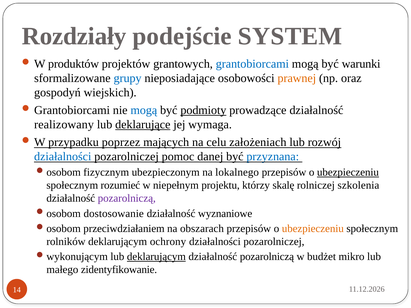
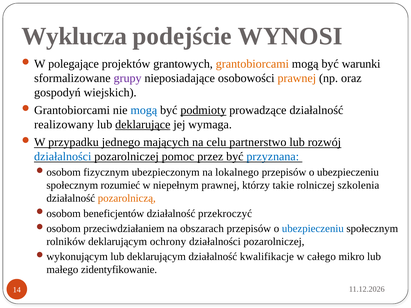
Rozdziały: Rozdziały -> Wyklucza
SYSTEM: SYSTEM -> WYNOSI
produktów: produktów -> polegające
grantobiorcami colour: blue -> orange
grupy colour: blue -> purple
poprzez: poprzez -> jednego
założeniach: założeniach -> partnerstwo
danej: danej -> przez
ubezpieczeniu at (348, 173) underline: present -> none
niepełnym projektu: projektu -> prawnej
skalę: skalę -> takie
pozarolniczą at (127, 199) colour: purple -> orange
dostosowanie: dostosowanie -> beneficjentów
wyznaniowe: wyznaniowe -> przekroczyć
ubezpieczeniu at (313, 229) colour: orange -> blue
deklarującym at (156, 257) underline: present -> none
pozarolniczą at (267, 257): pozarolniczą -> kwalifikacje
budżet: budżet -> całego
